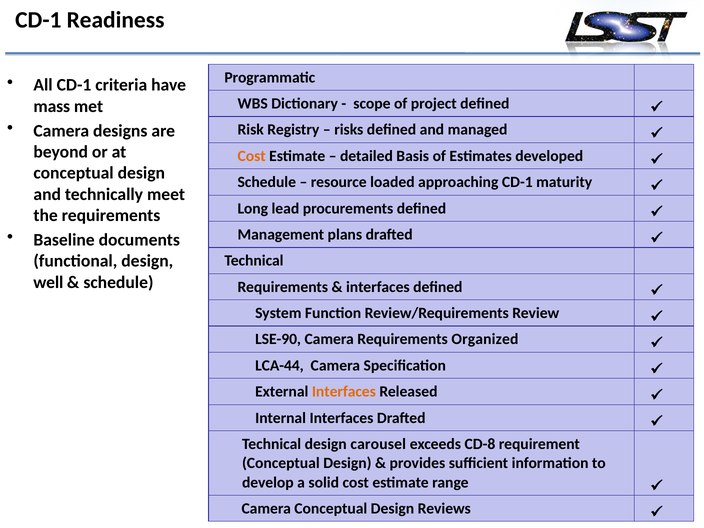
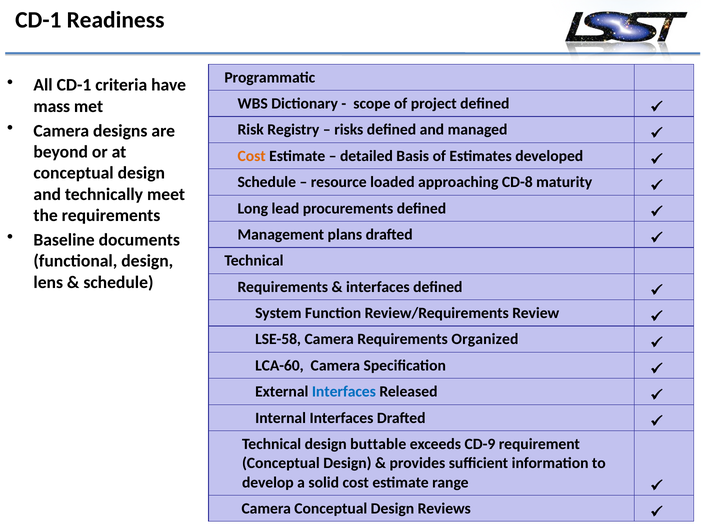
approaching CD-1: CD-1 -> CD-8
well: well -> lens
LSE-90: LSE-90 -> LSE-58
LCA-44: LCA-44 -> LCA-60
Interfaces at (344, 392) colour: orange -> blue
carousel: carousel -> buttable
CD-8: CD-8 -> CD-9
